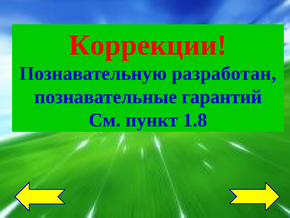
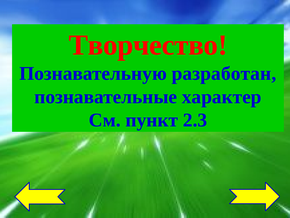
Коррекции: Коррекции -> Творчество
гарантий: гарантий -> характер
1.8: 1.8 -> 2.3
